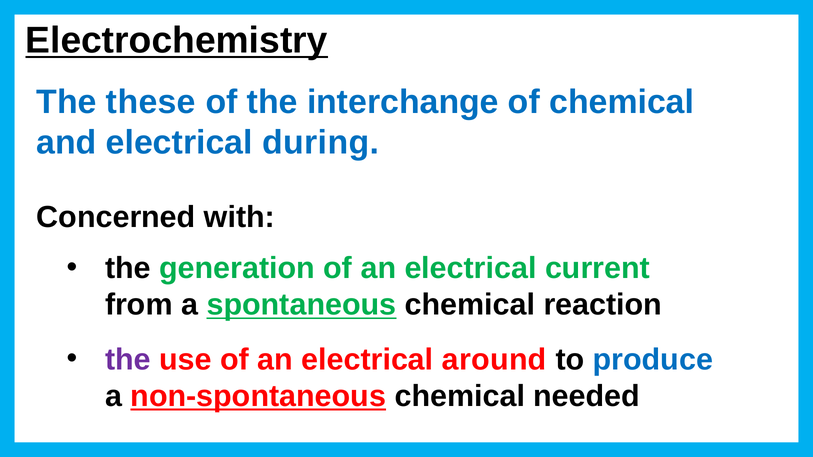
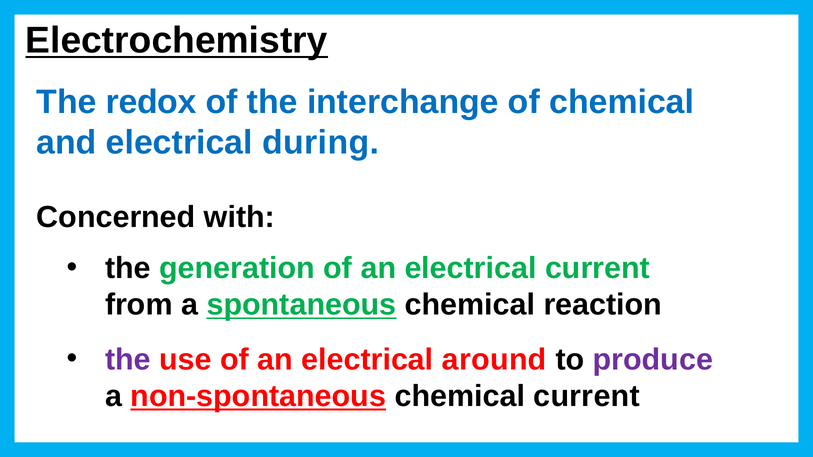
these: these -> redox
produce colour: blue -> purple
chemical needed: needed -> current
